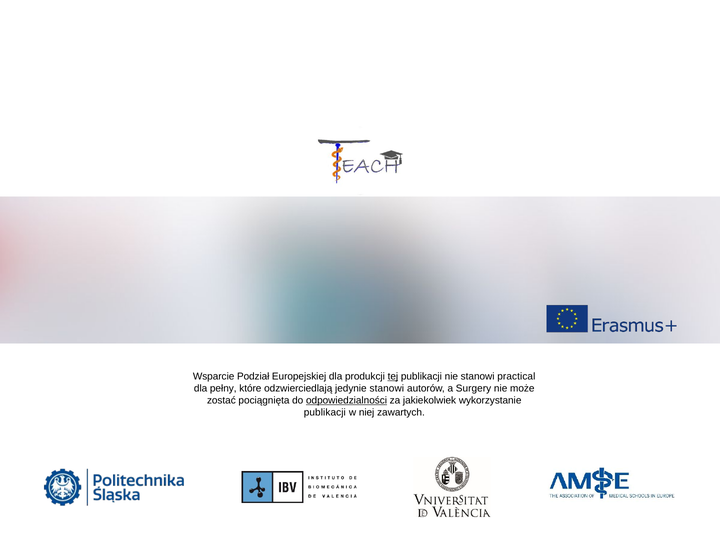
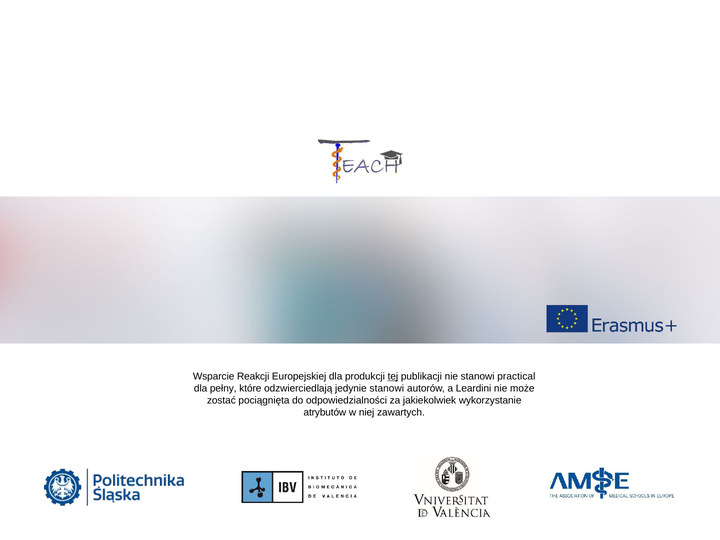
Podział: Podział -> Reakcji
Surgery: Surgery -> Leardini
odpowiedzialności underline: present -> none
publikacji at (325, 413): publikacji -> atrybutów
